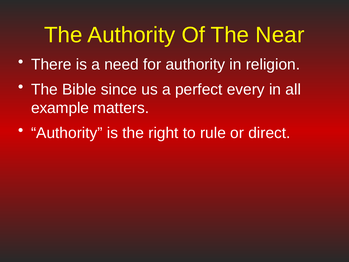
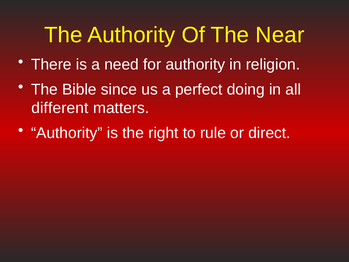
every: every -> doing
example: example -> different
